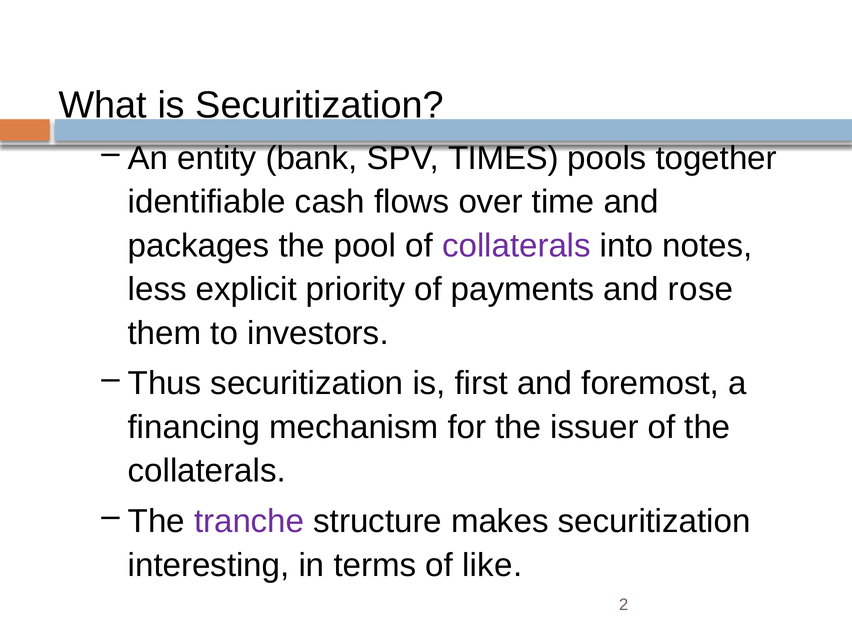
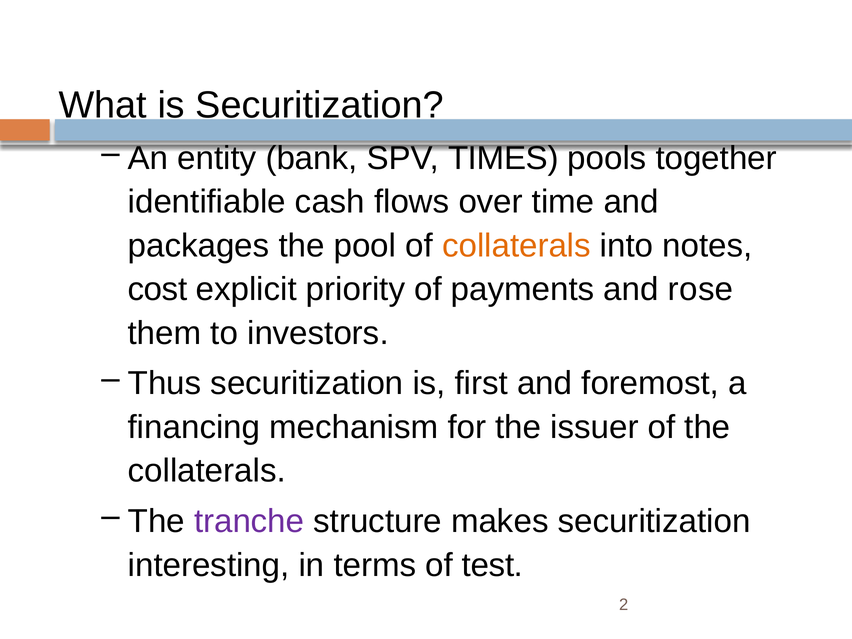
collaterals at (516, 246) colour: purple -> orange
less: less -> cost
like: like -> test
